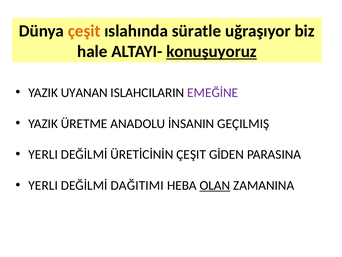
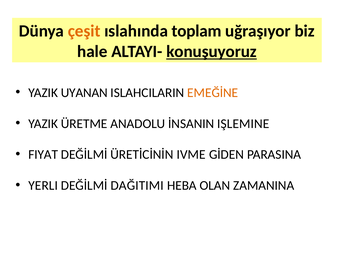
süratle: süratle -> toplam
EMEĞİNE colour: purple -> orange
GEÇILMIŞ: GEÇILMIŞ -> IŞLEMINE
YERLI at (43, 154): YERLI -> FIYAT
ÜRETİCİNİN ÇEŞIT: ÇEŞIT -> IVME
OLAN underline: present -> none
